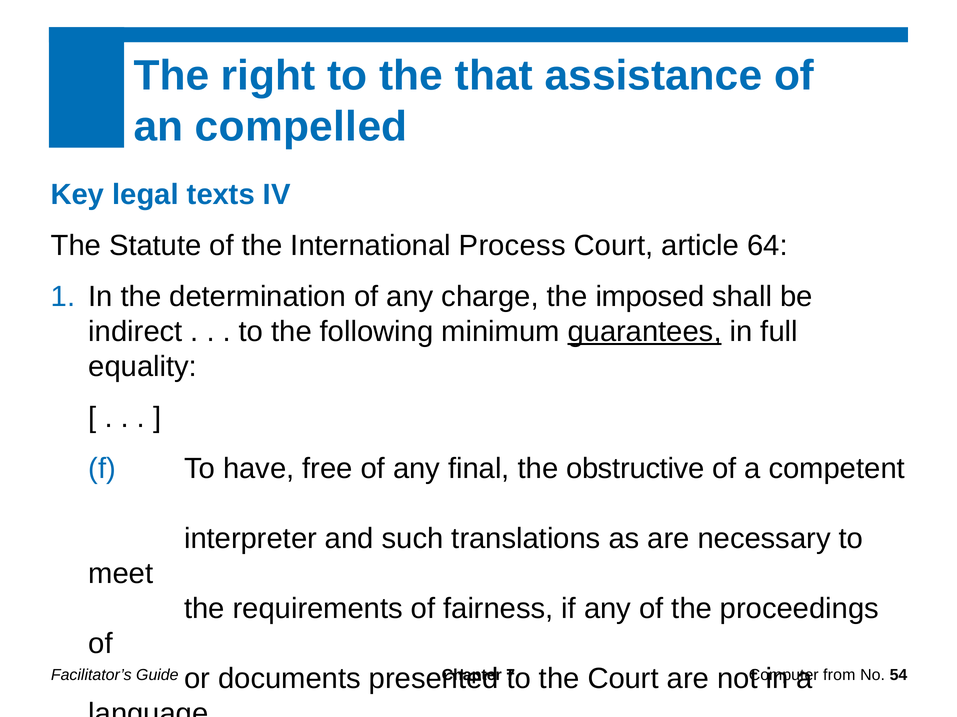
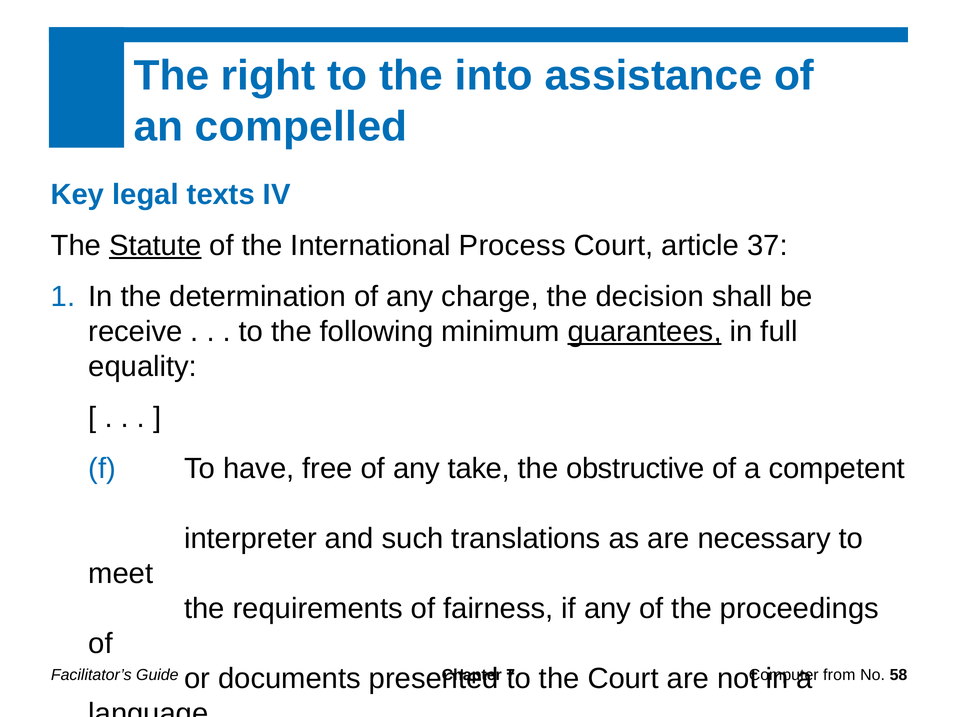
that: that -> into
Statute underline: none -> present
64: 64 -> 37
imposed: imposed -> decision
indirect: indirect -> receive
final: final -> take
54: 54 -> 58
